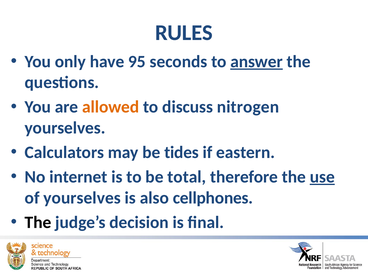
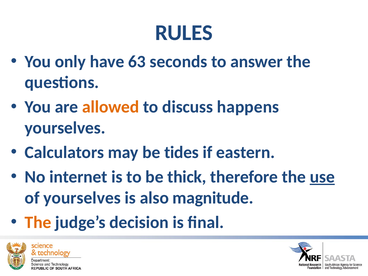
95: 95 -> 63
answer underline: present -> none
nitrogen: nitrogen -> happens
total: total -> thick
cellphones: cellphones -> magnitude
The at (38, 222) colour: black -> orange
